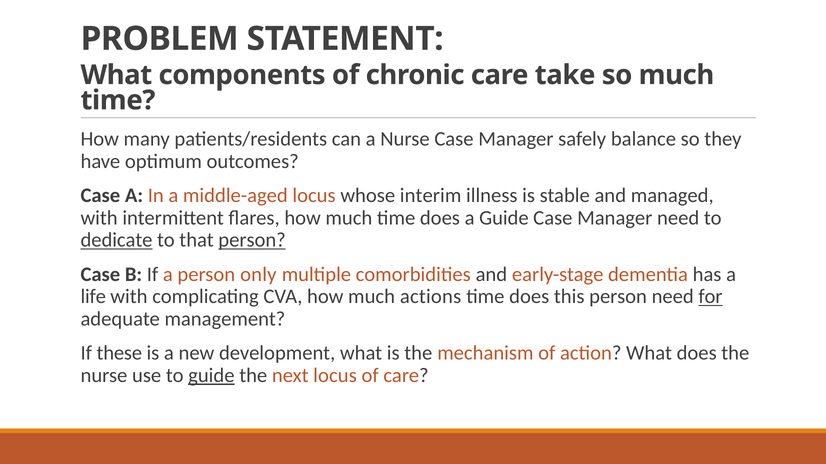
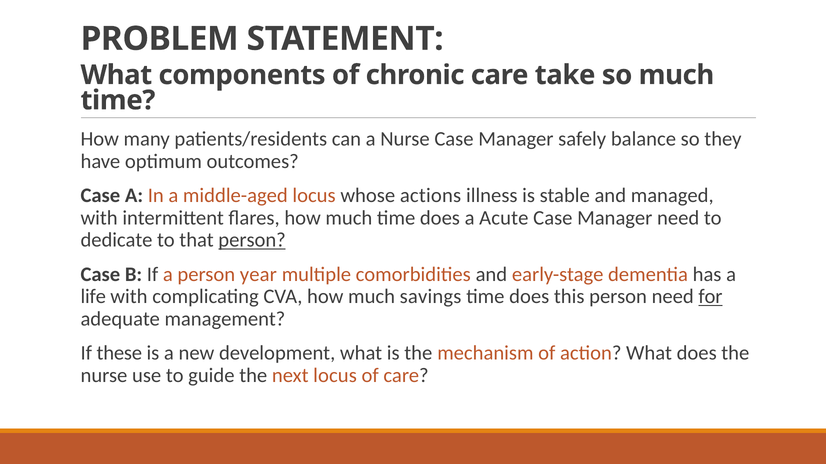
interim: interim -> actions
a Guide: Guide -> Acute
dedicate underline: present -> none
only: only -> year
actions: actions -> savings
guide at (211, 376) underline: present -> none
